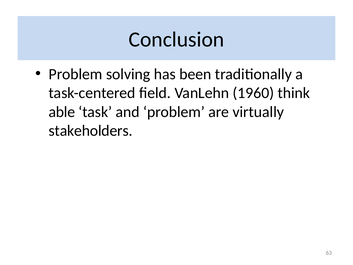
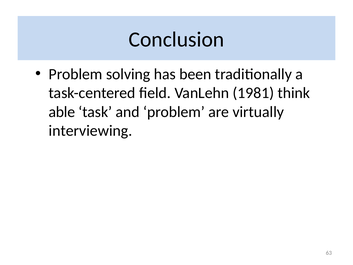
1960: 1960 -> 1981
stakeholders: stakeholders -> interviewing
